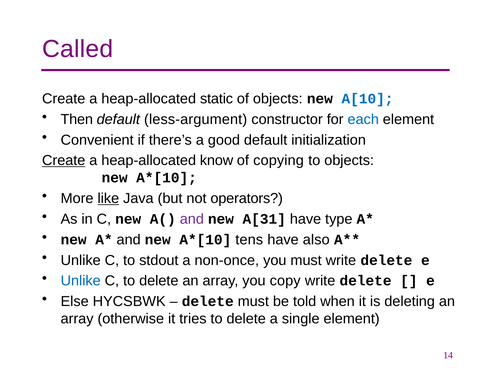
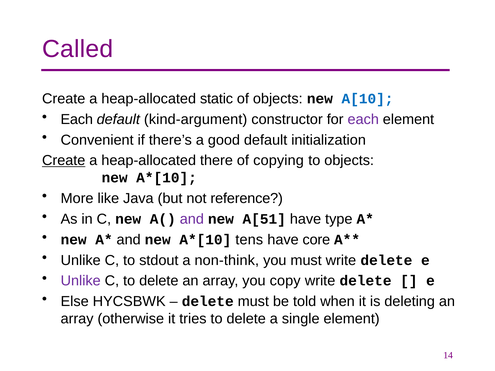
Then at (77, 119): Then -> Each
less-argument: less-argument -> kind-argument
each at (363, 119) colour: blue -> purple
know: know -> there
like underline: present -> none
operators: operators -> reference
A[31: A[31 -> A[51
also: also -> core
non-once: non-once -> non-think
Unlike at (81, 281) colour: blue -> purple
